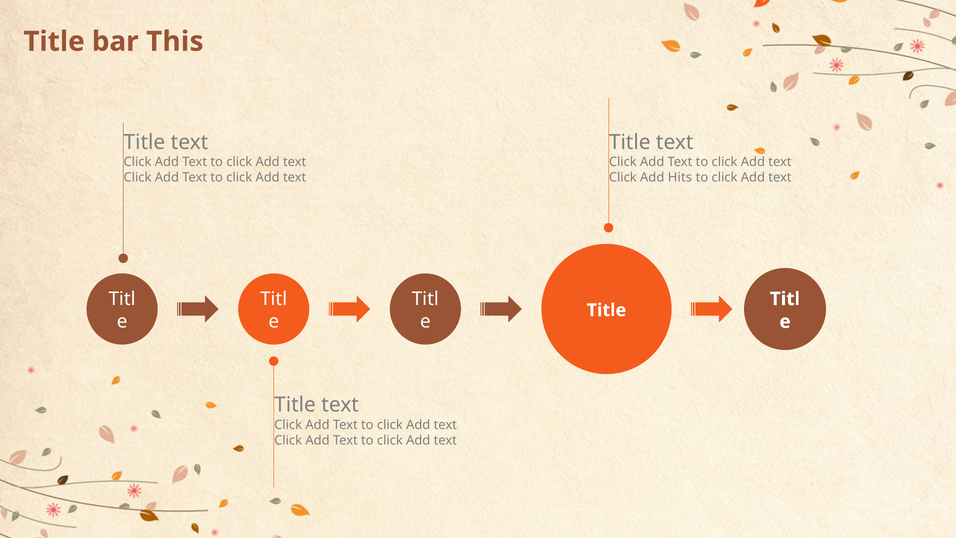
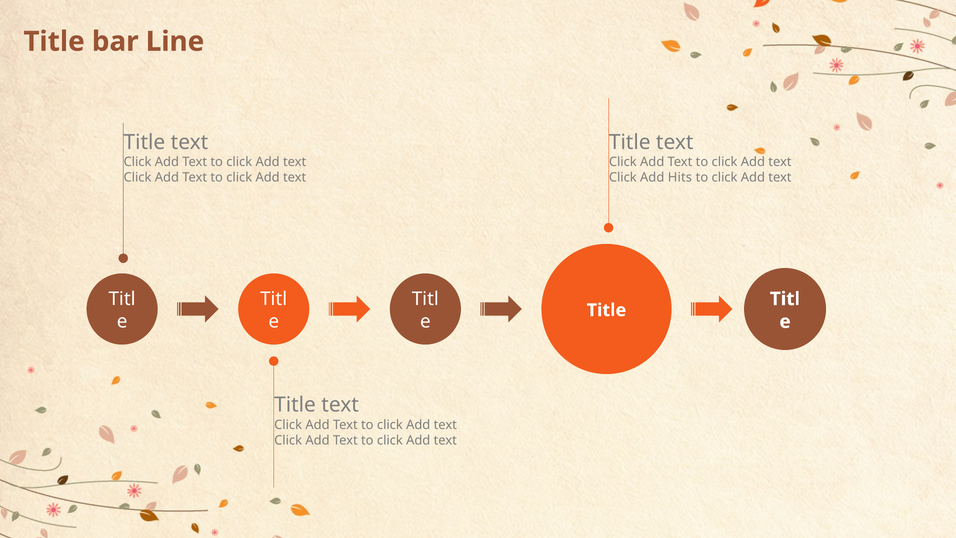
This: This -> Line
